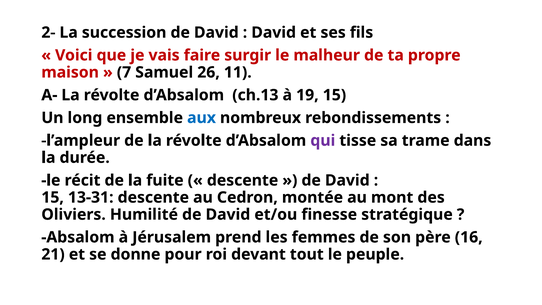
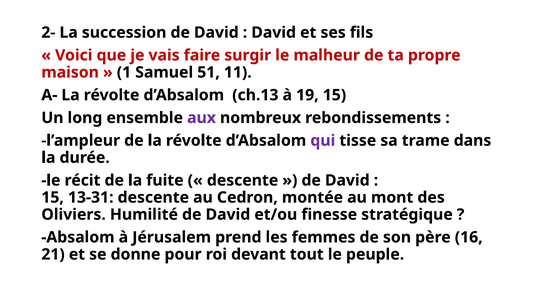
7: 7 -> 1
26: 26 -> 51
aux colour: blue -> purple
